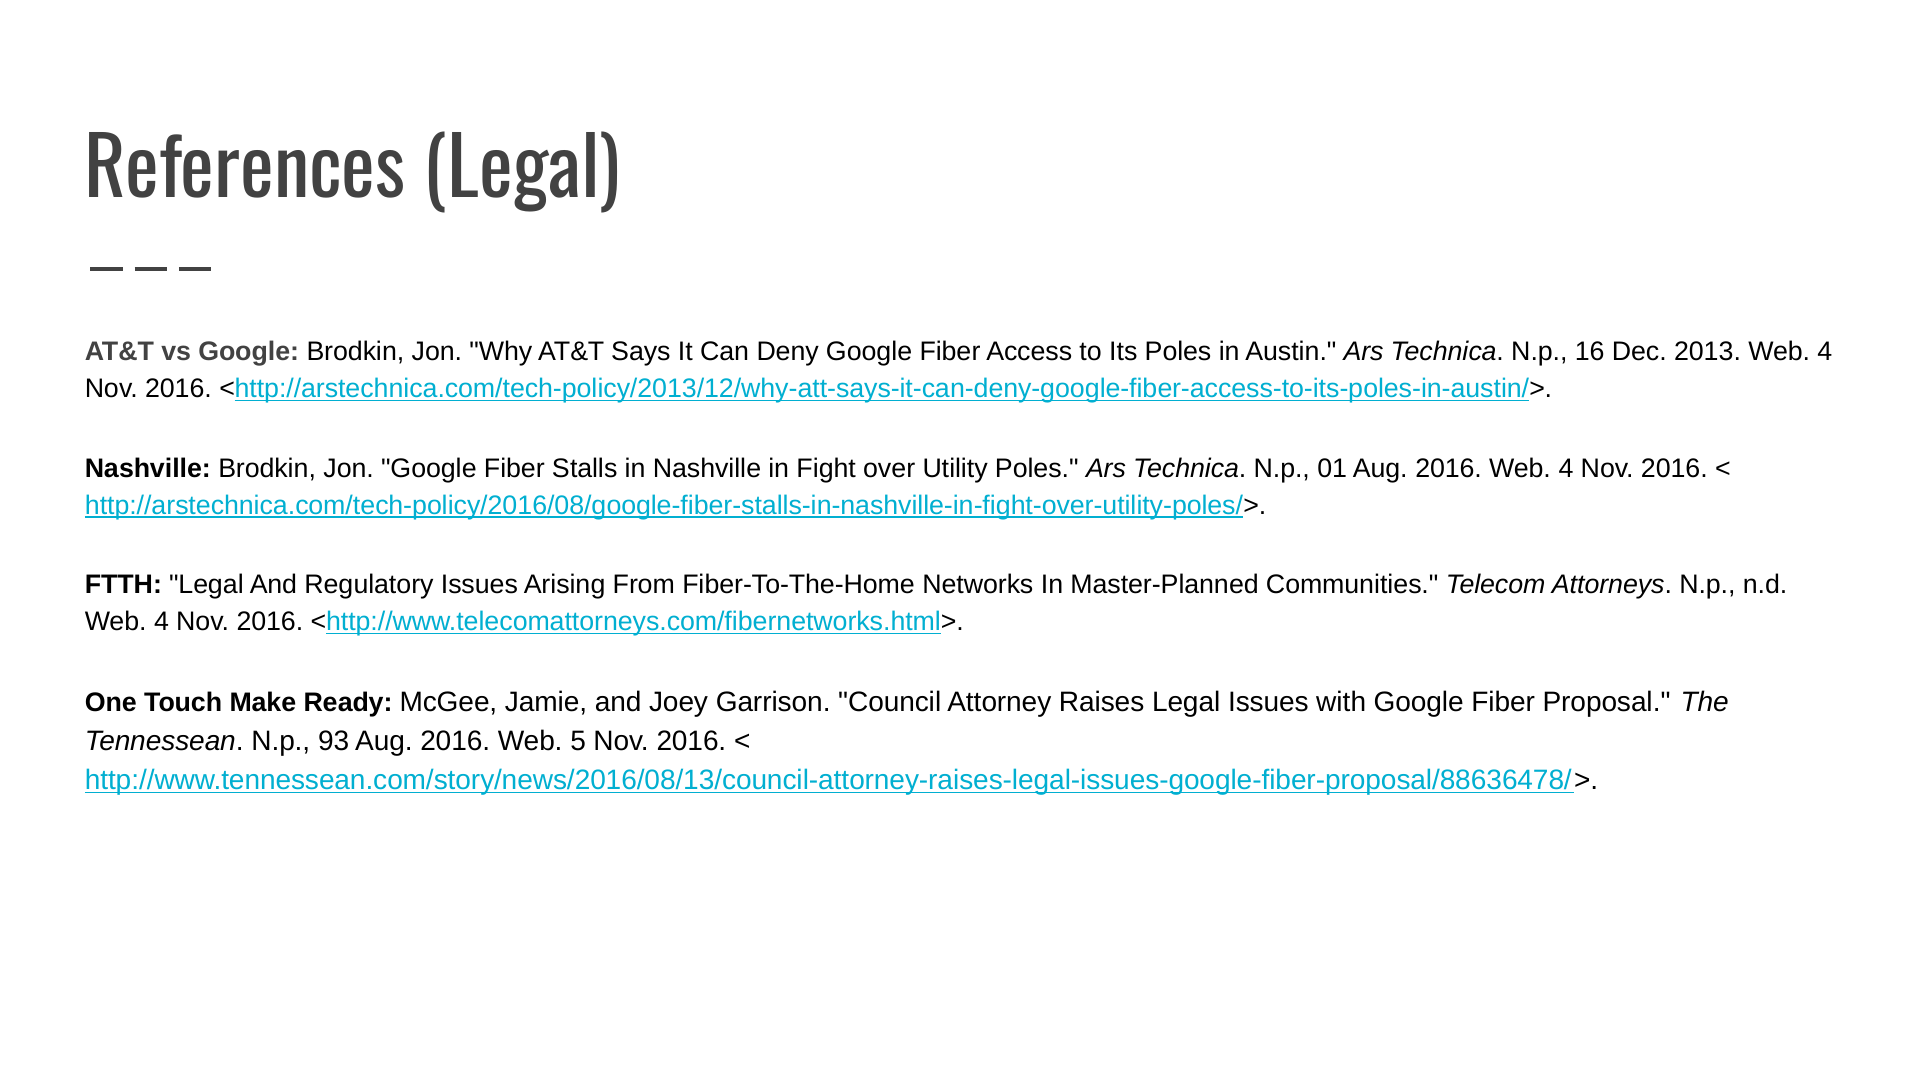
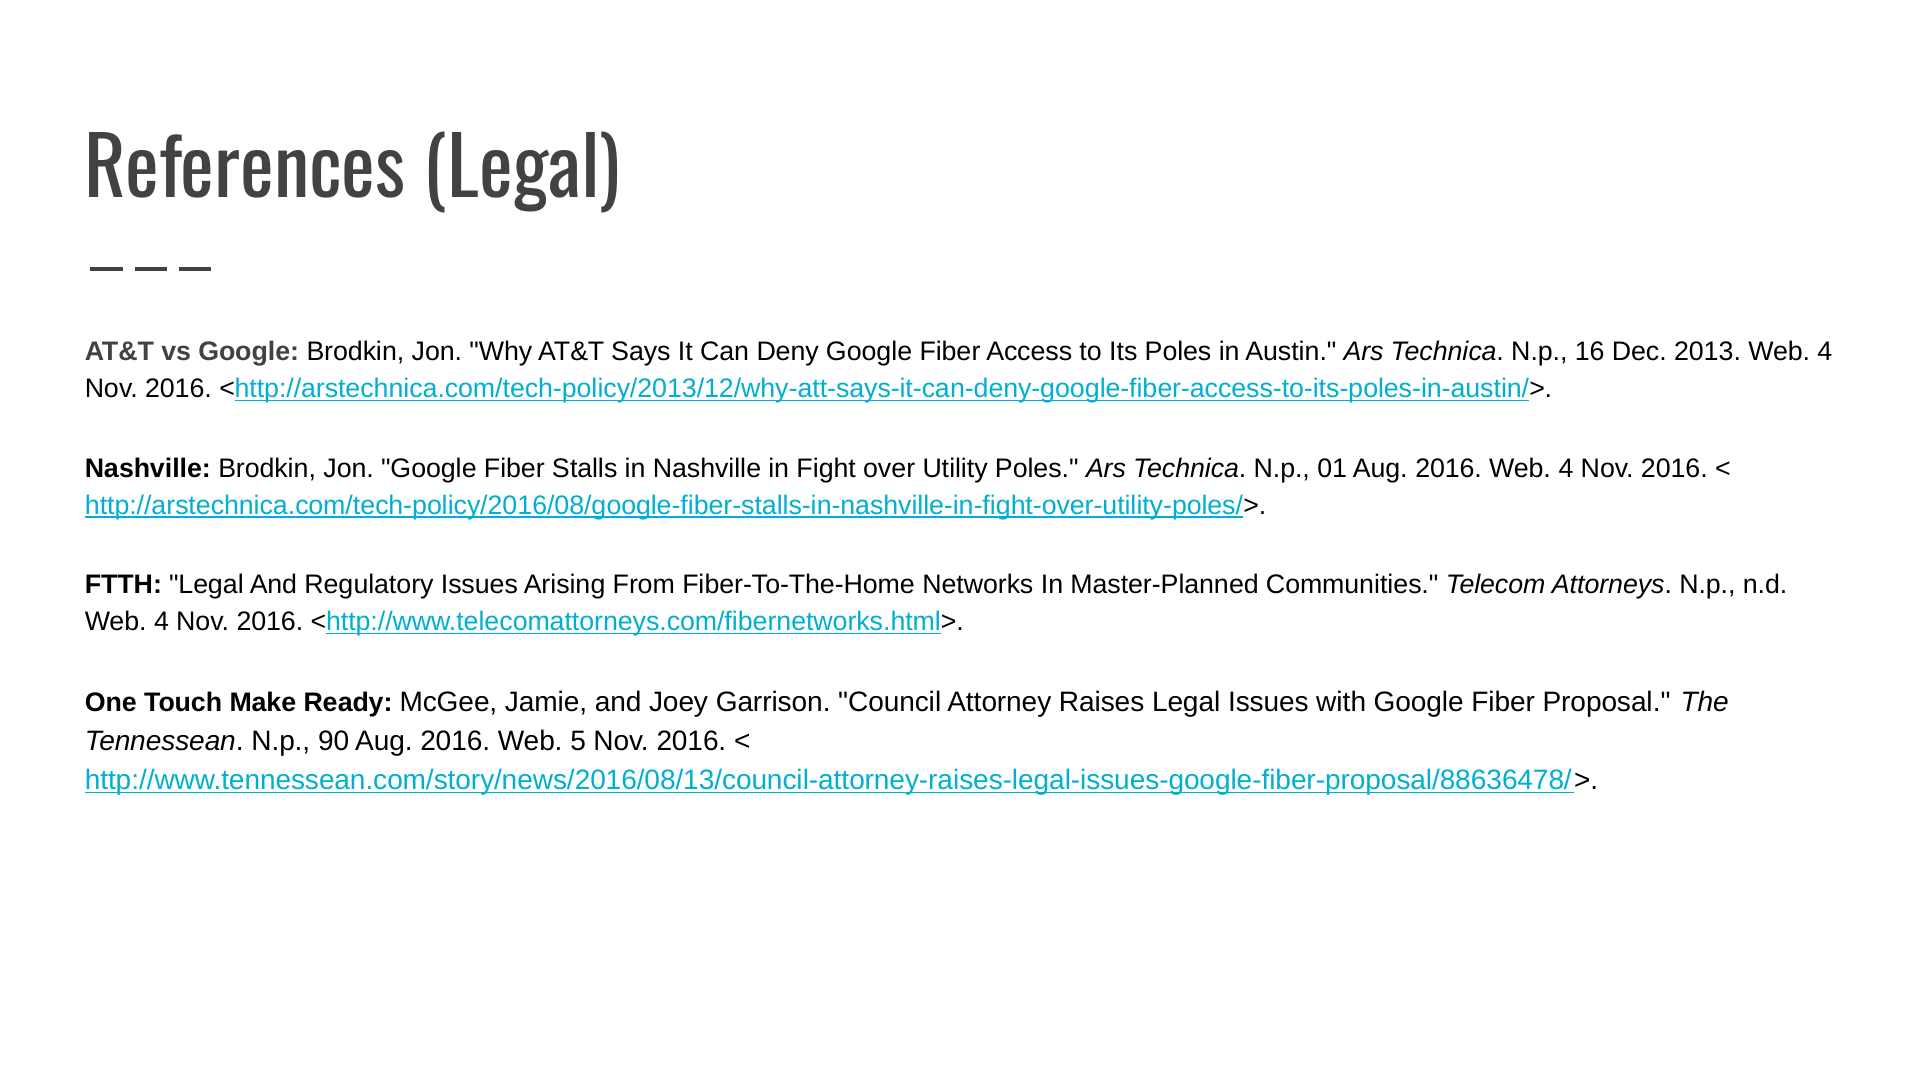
93: 93 -> 90
